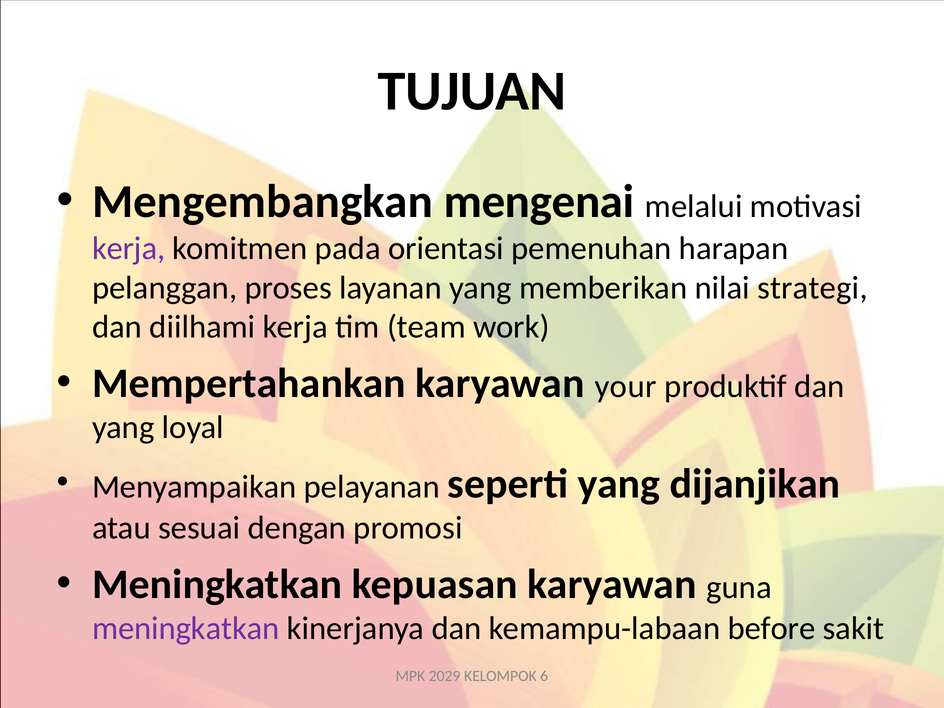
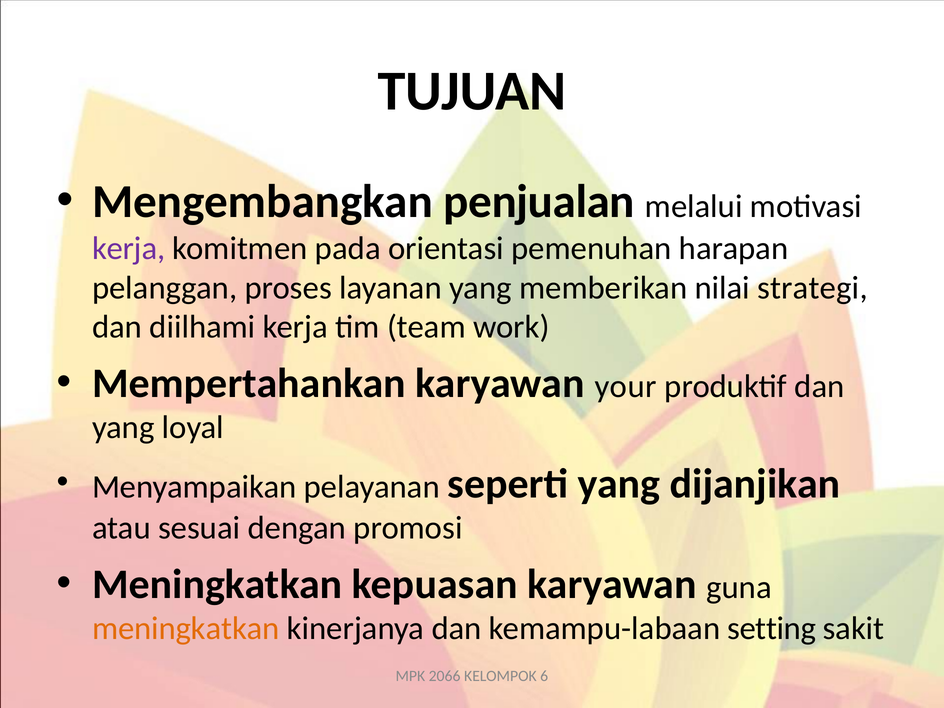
mengenai: mengenai -> penjualan
meningkatkan at (186, 628) colour: purple -> orange
before: before -> setting
2029: 2029 -> 2066
